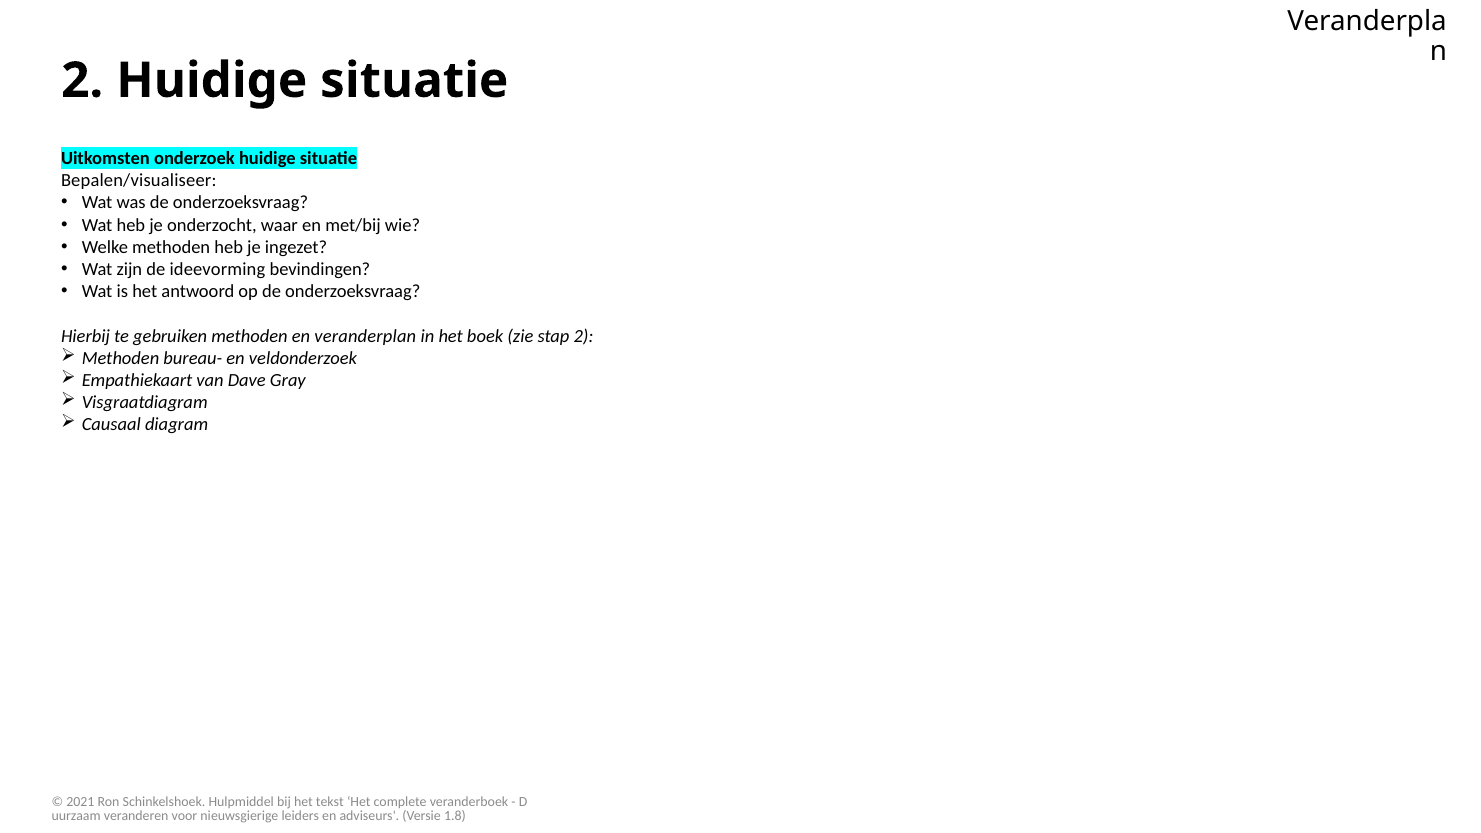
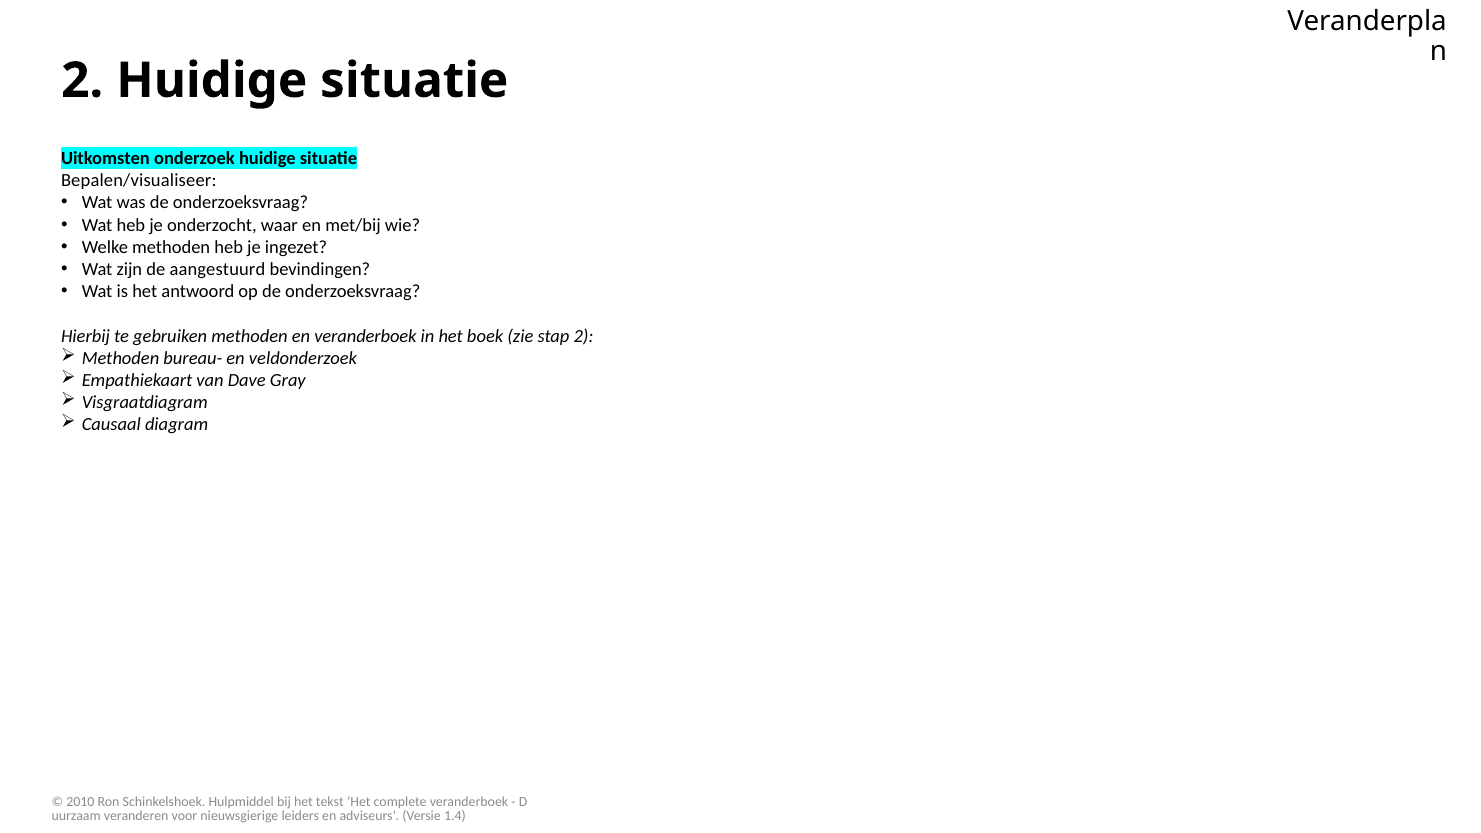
ideevorming: ideevorming -> aangestuurd
en veranderplan: veranderplan -> veranderboek
2021: 2021 -> 2010
1.8: 1.8 -> 1.4
